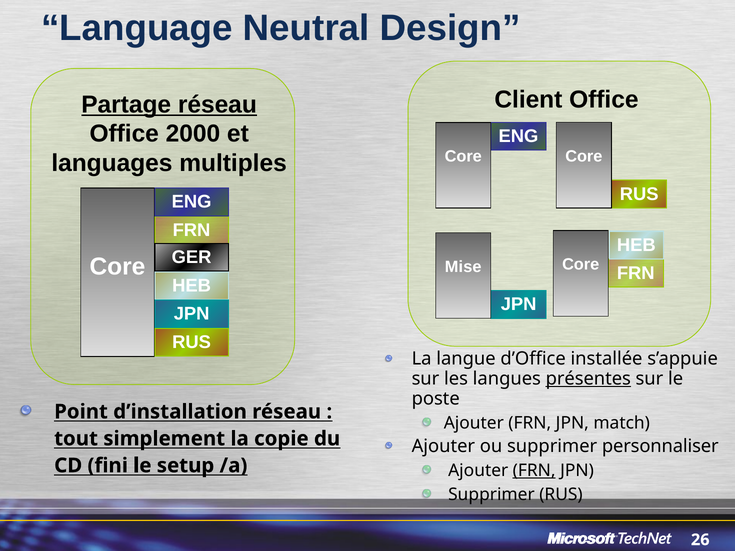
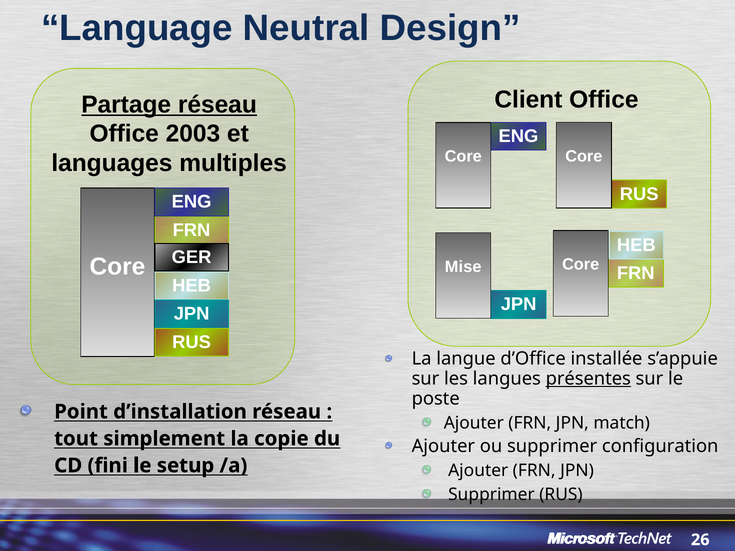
2000: 2000 -> 2003
personnaliser: personnaliser -> configuration
FRN at (534, 471) underline: present -> none
